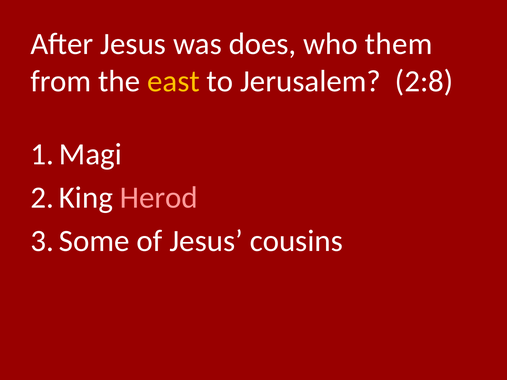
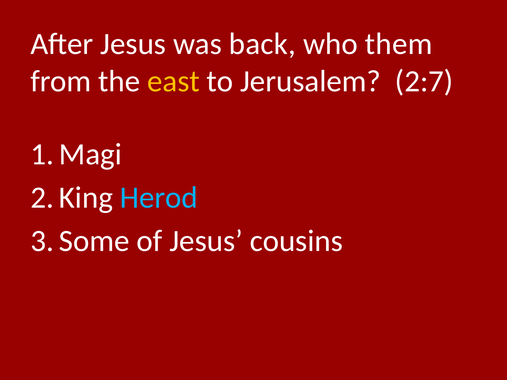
does: does -> back
2:8: 2:8 -> 2:7
Herod colour: pink -> light blue
